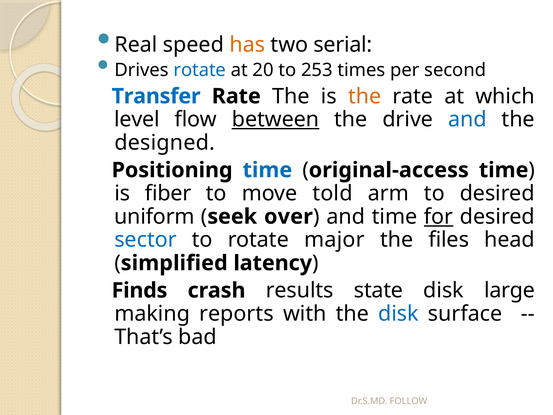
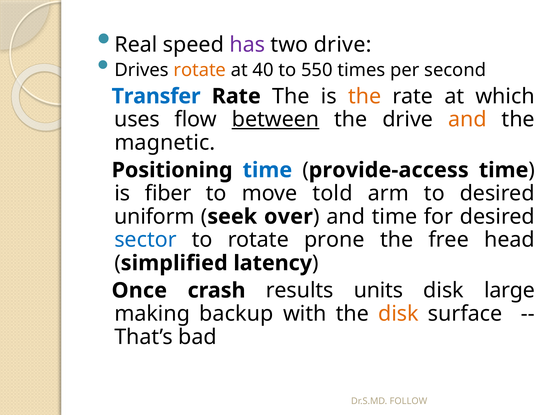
has colour: orange -> purple
two serial: serial -> drive
rotate at (200, 70) colour: blue -> orange
20: 20 -> 40
253: 253 -> 550
level: level -> uses
and at (467, 119) colour: blue -> orange
designed: designed -> magnetic
original-access: original-access -> provide-access
for underline: present -> none
major: major -> prone
files: files -> free
Finds: Finds -> Once
state: state -> units
reports: reports -> backup
disk at (398, 314) colour: blue -> orange
